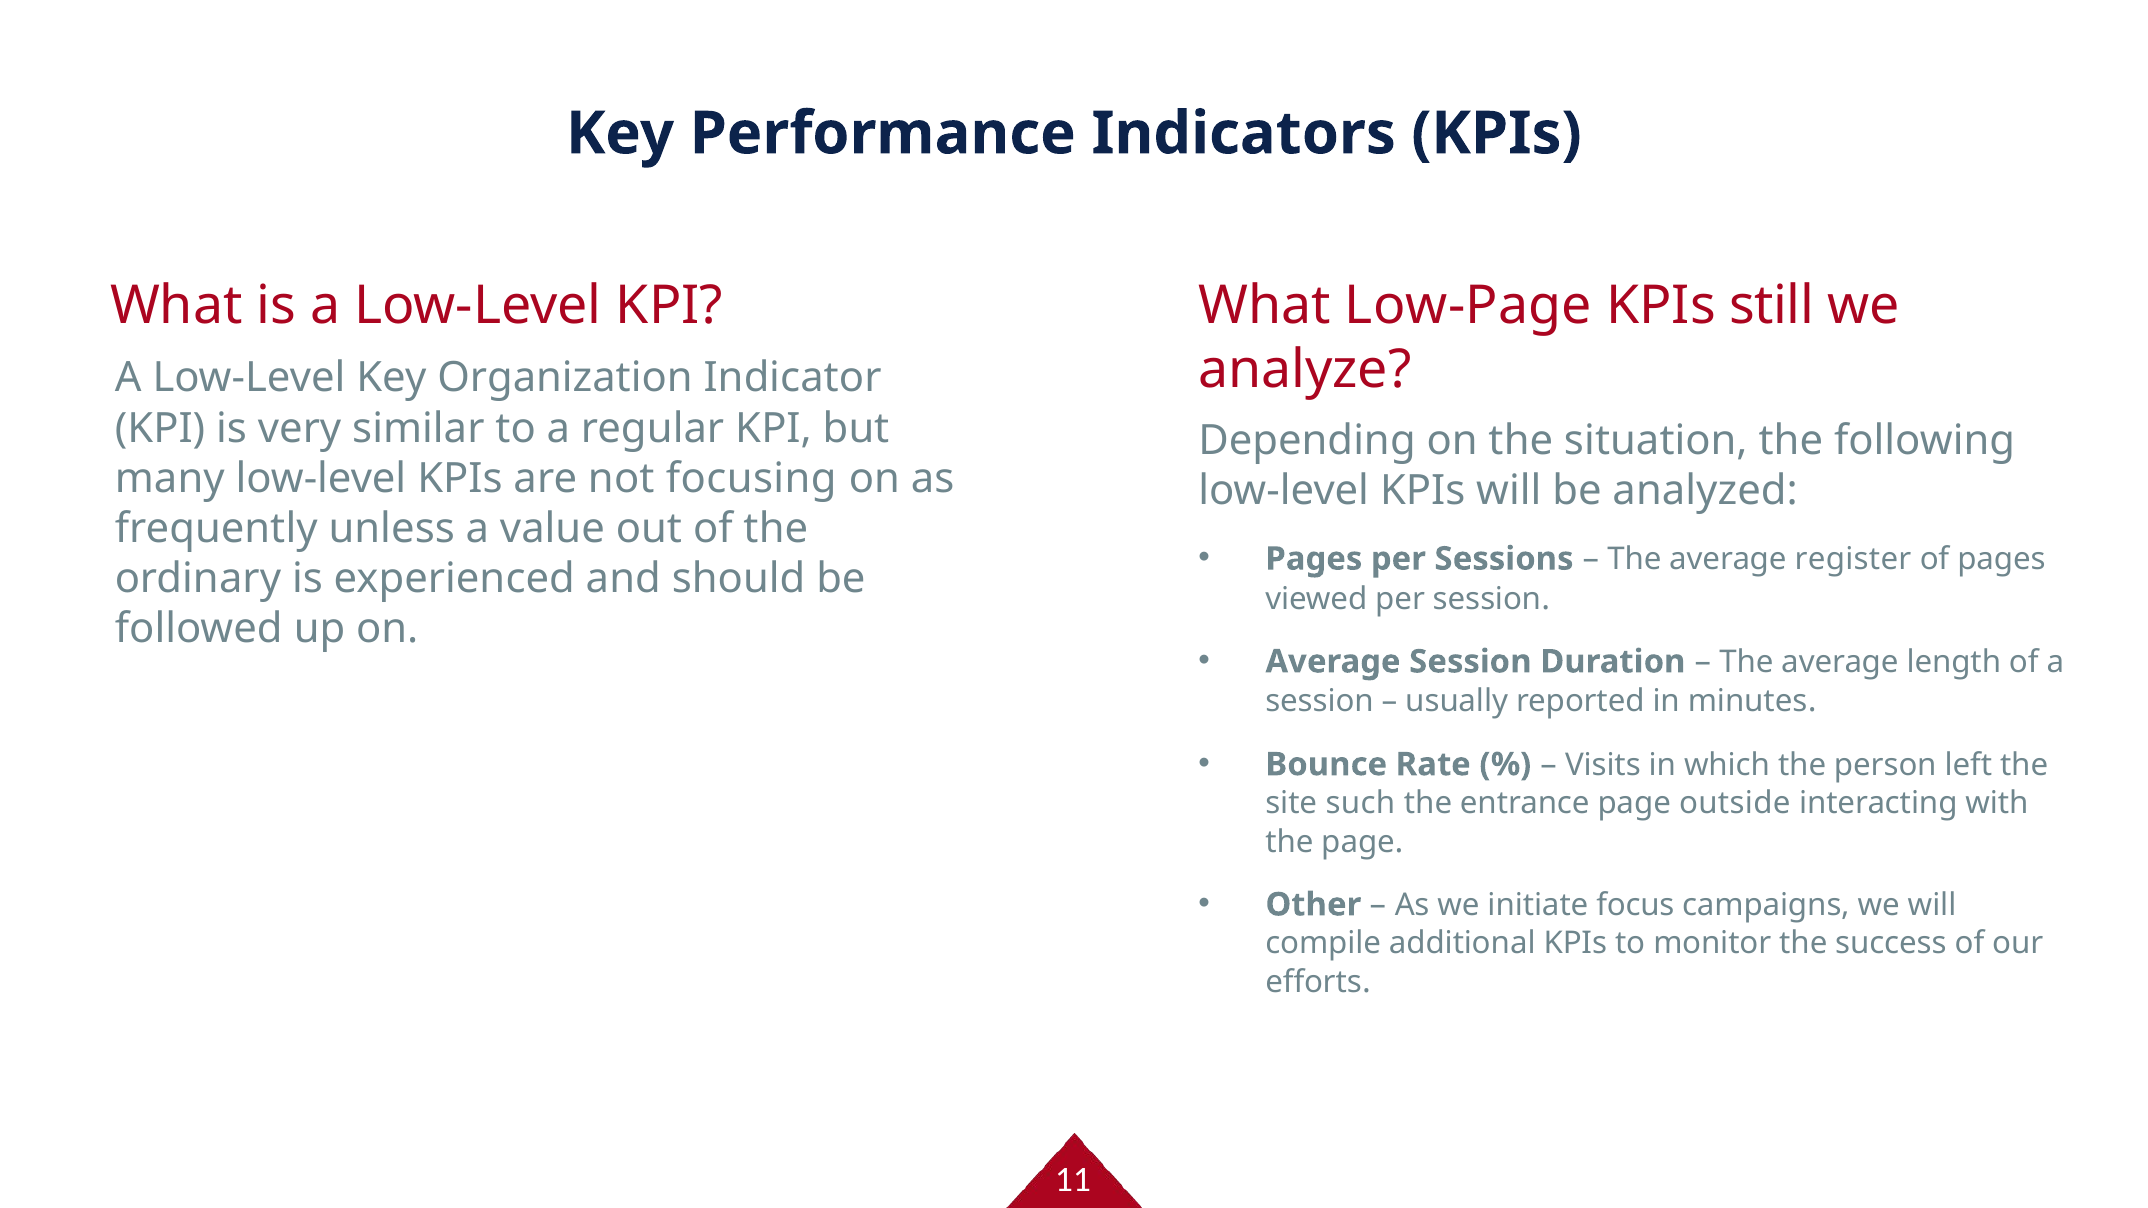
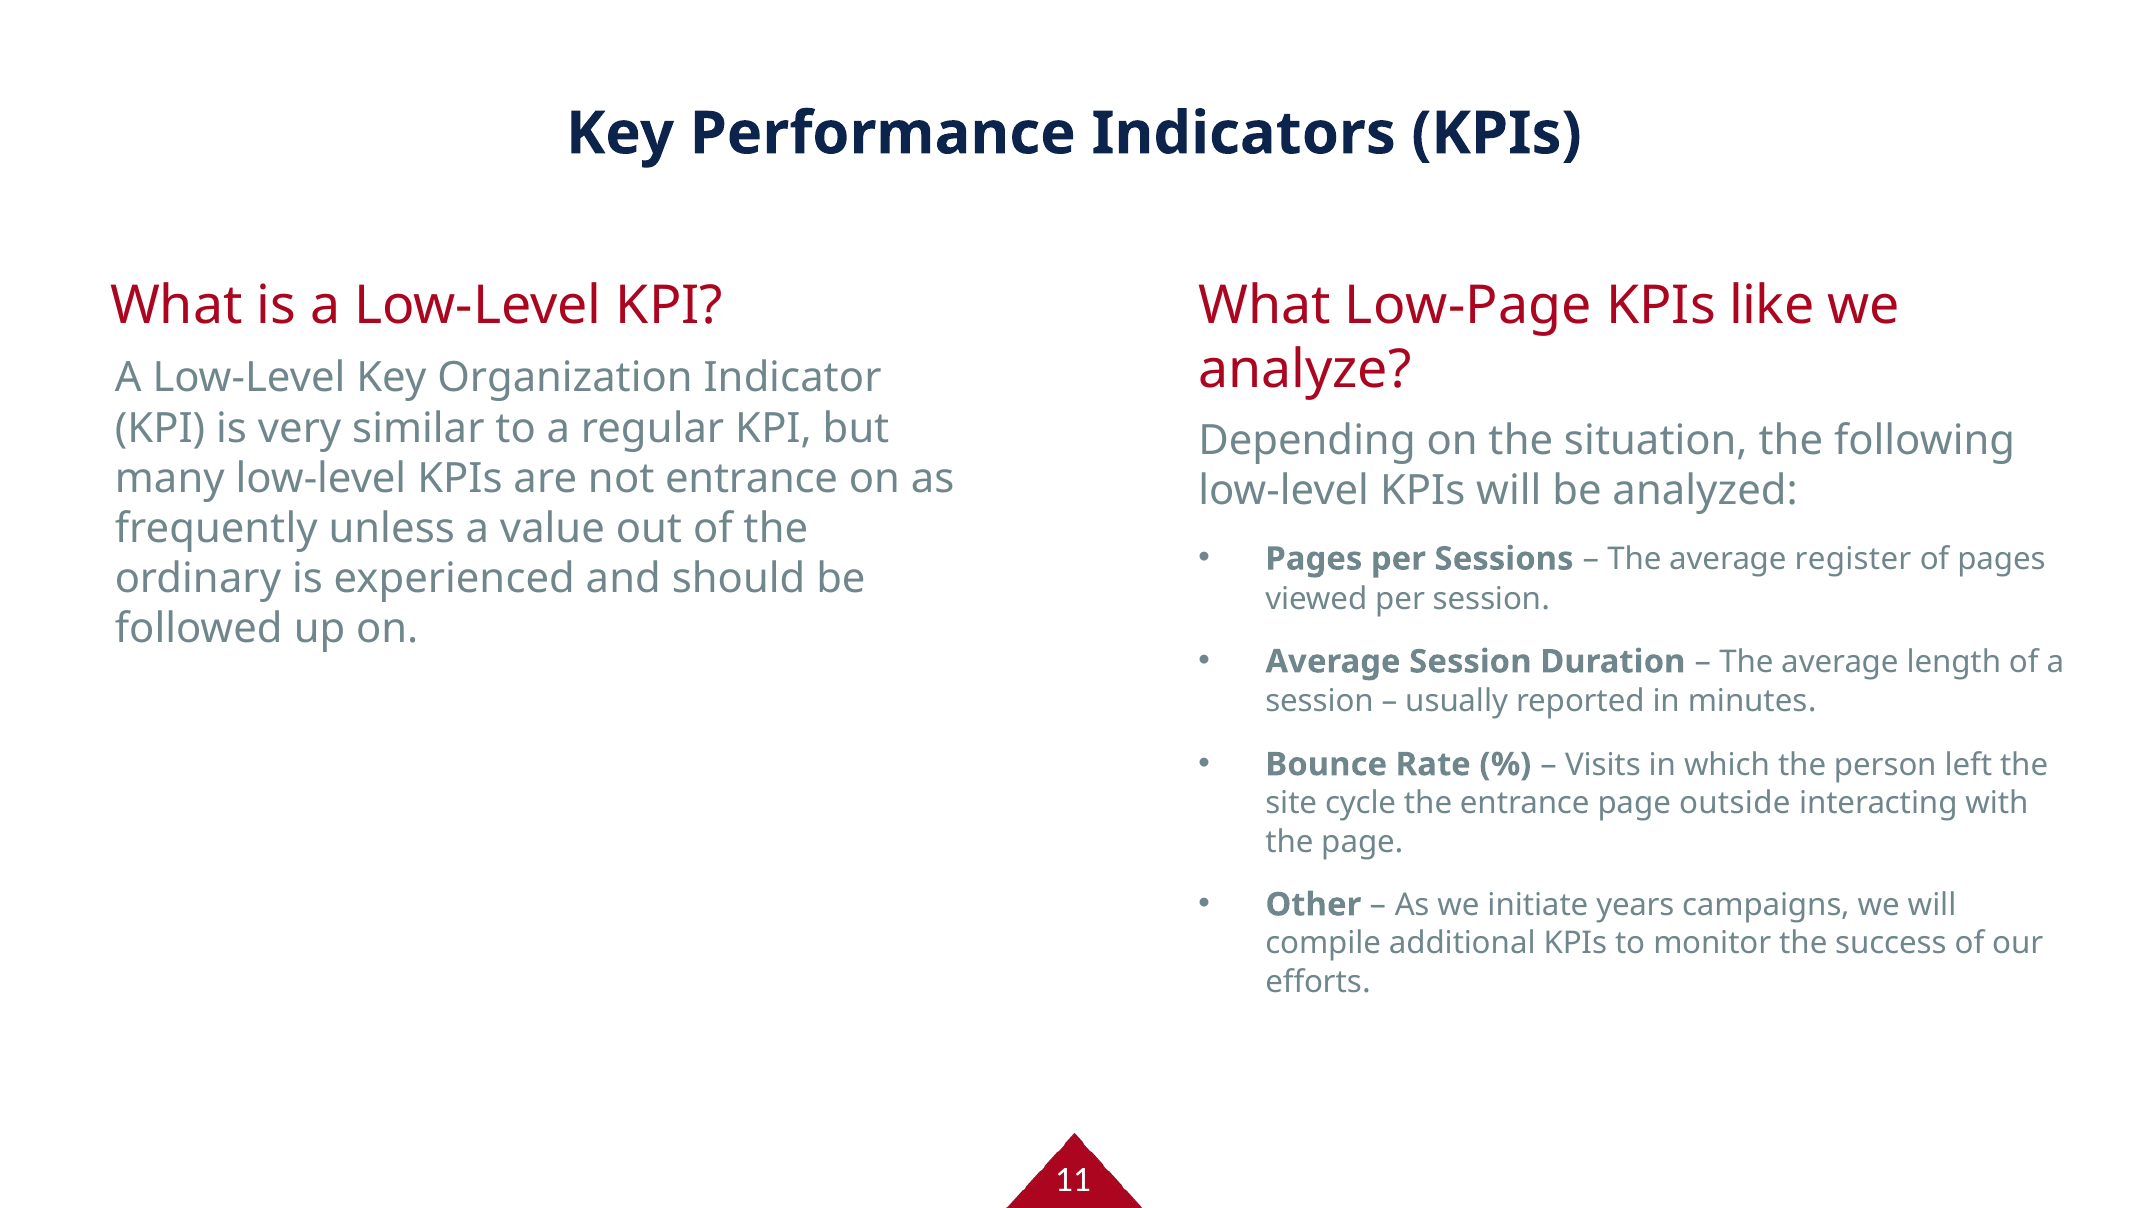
still: still -> like
not focusing: focusing -> entrance
such: such -> cycle
focus: focus -> years
